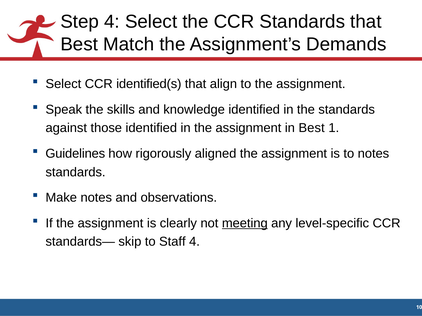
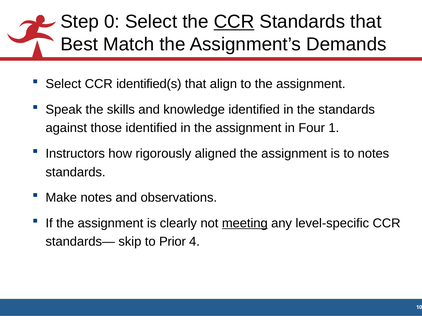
Step 4: 4 -> 0
CCR at (234, 22) underline: none -> present
in Best: Best -> Four
Guidelines: Guidelines -> Instructors
Staff: Staff -> Prior
